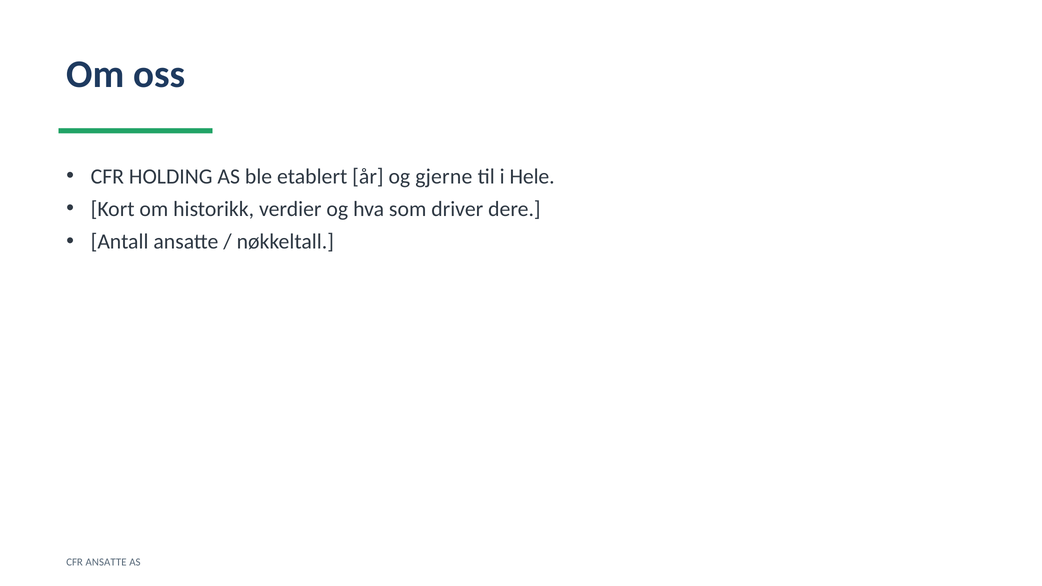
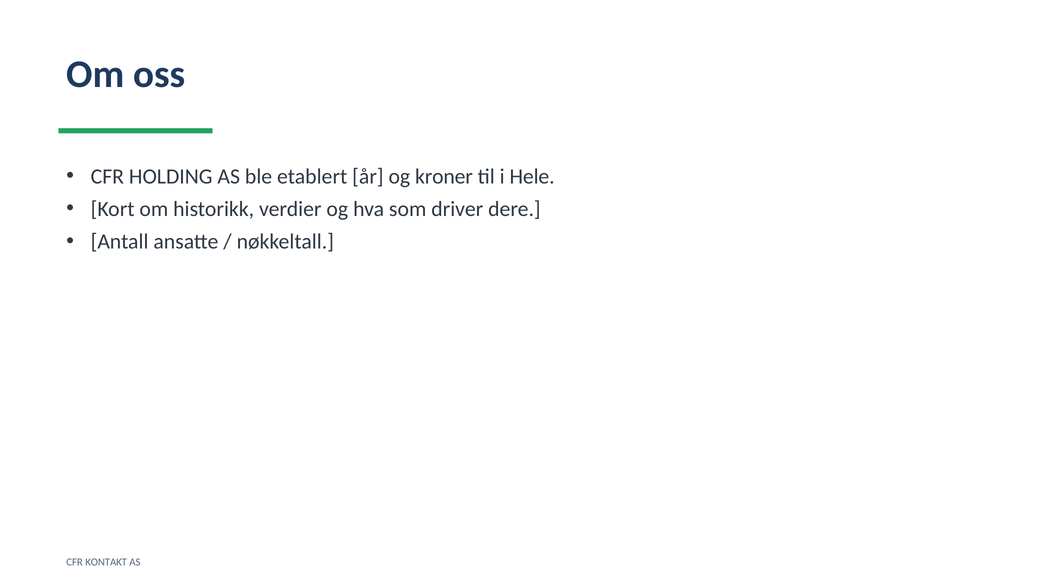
gjerne: gjerne -> kroner
CFR ANSATTE: ANSATTE -> KONTAKT
